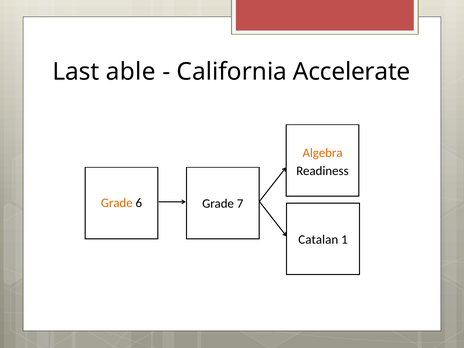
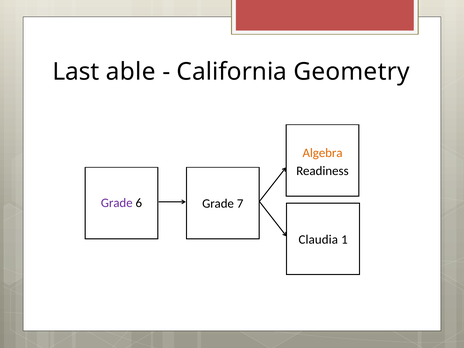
Accelerate: Accelerate -> Geometry
Grade at (117, 203) colour: orange -> purple
Catalan: Catalan -> Claudia
